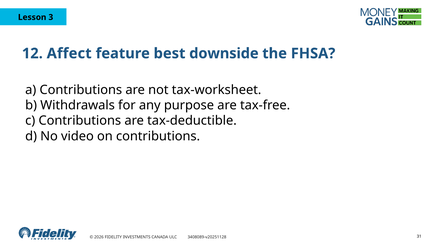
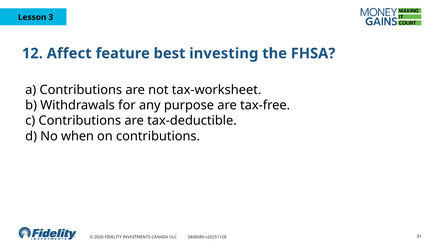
downside: downside -> investing
video: video -> when
